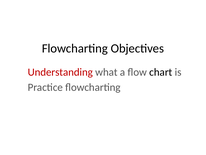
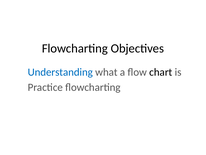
Understanding colour: red -> blue
